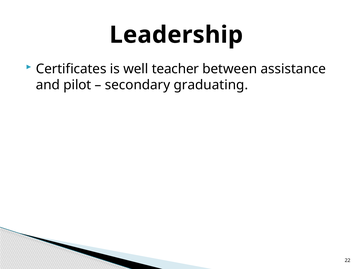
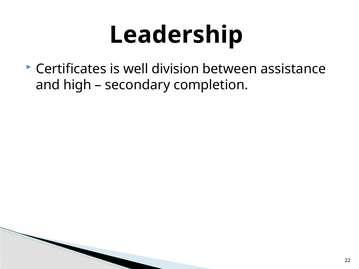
teacher: teacher -> division
pilot: pilot -> high
graduating: graduating -> completion
